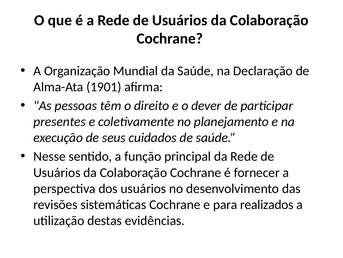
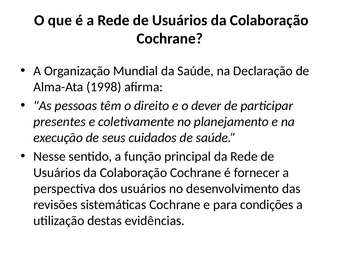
1901: 1901 -> 1998
realizados: realizados -> condições
